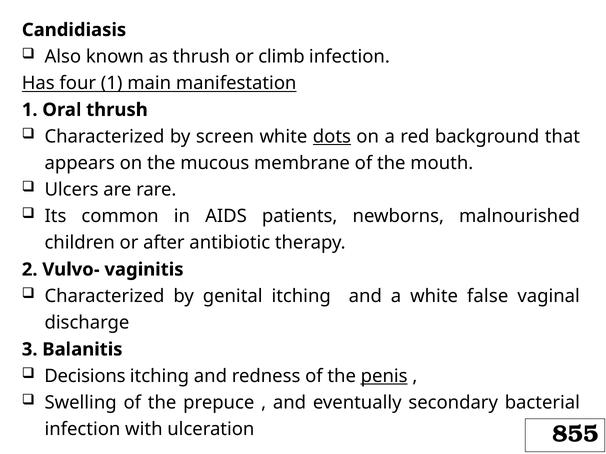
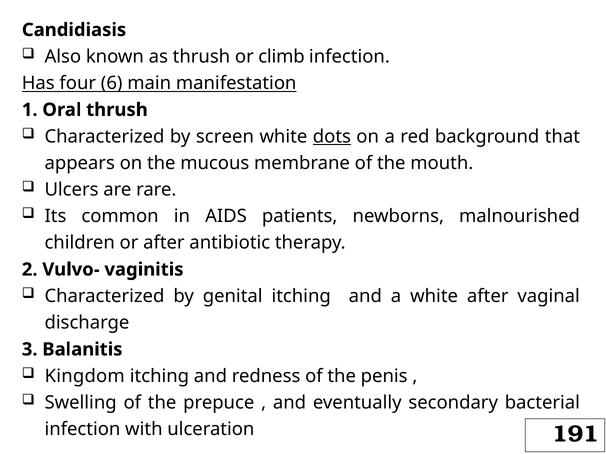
four 1: 1 -> 6
white false: false -> after
Decisions: Decisions -> Kingdom
penis underline: present -> none
855: 855 -> 191
